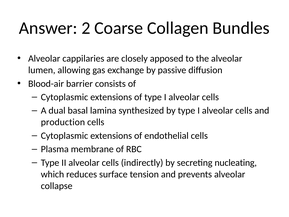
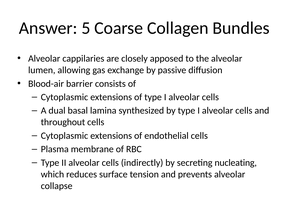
2: 2 -> 5
production: production -> throughout
